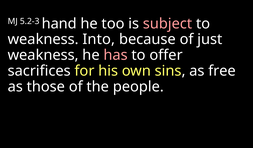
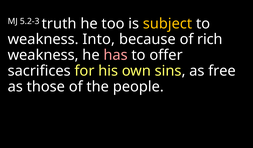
hand: hand -> truth
subject colour: pink -> yellow
just: just -> rich
